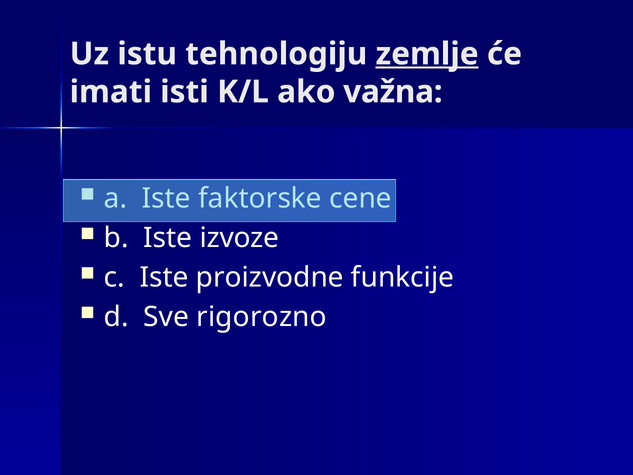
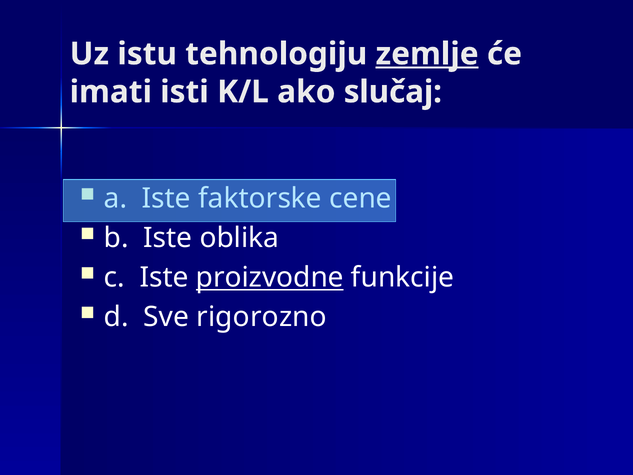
važna: važna -> slučaj
izvoze: izvoze -> oblika
proizvodne underline: none -> present
